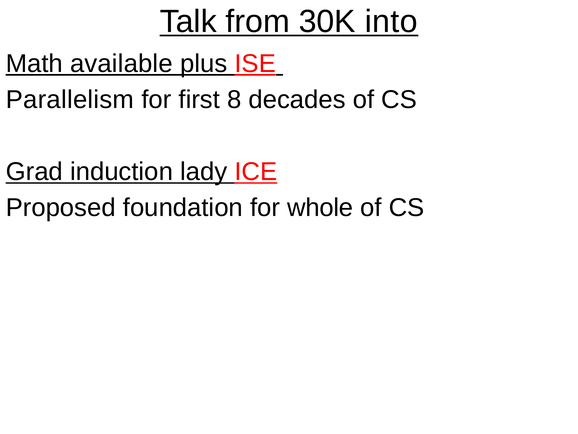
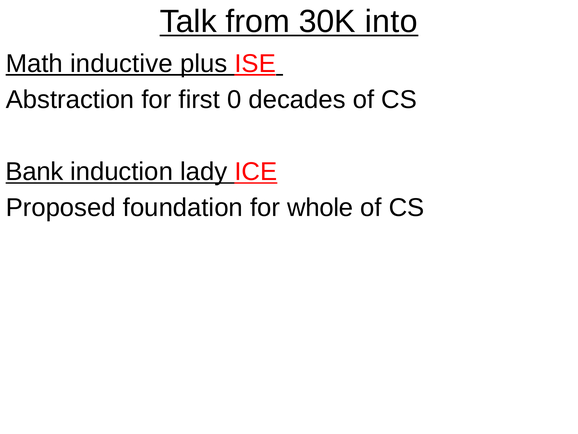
available: available -> inductive
Parallelism: Parallelism -> Abstraction
8: 8 -> 0
Grad: Grad -> Bank
